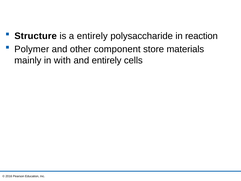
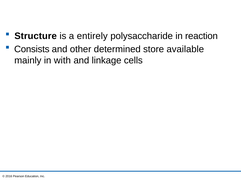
Polymer: Polymer -> Consists
component: component -> determined
materials: materials -> available
and entirely: entirely -> linkage
